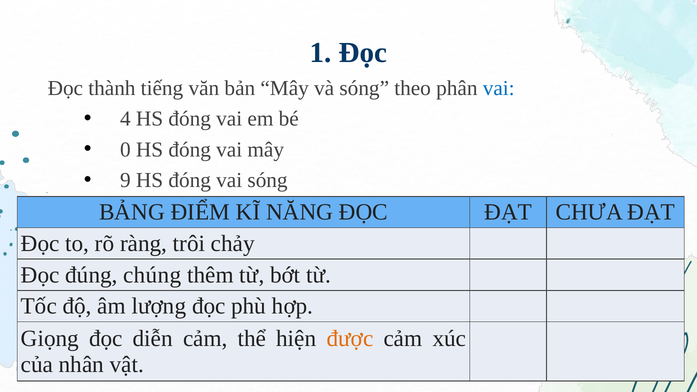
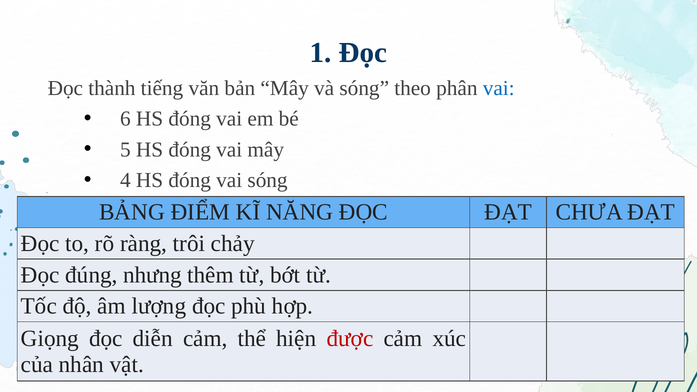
4: 4 -> 6
0: 0 -> 5
9: 9 -> 4
chúng: chúng -> nhưng
được colour: orange -> red
